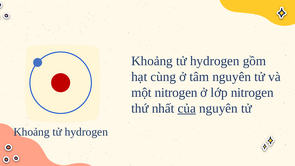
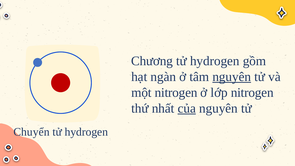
Khoảng at (152, 61): Khoảng -> Chương
cùng: cùng -> ngàn
nguyên at (232, 77) underline: none -> present
Khoảng at (32, 132): Khoảng -> Chuyển
